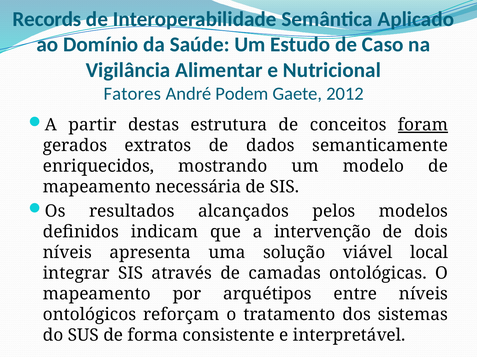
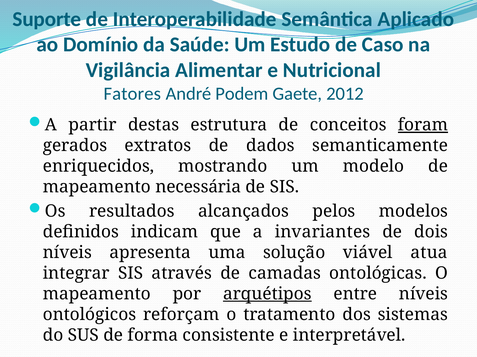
Records: Records -> Suporte
intervenção: intervenção -> invariantes
local: local -> atua
arquétipos underline: none -> present
